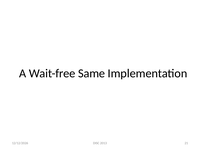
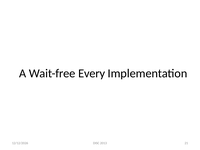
Same: Same -> Every
